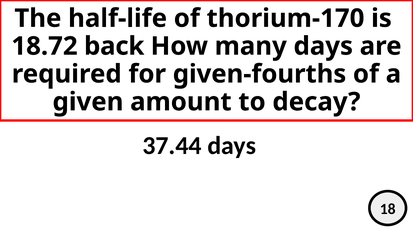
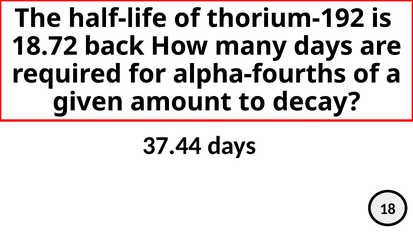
thorium-170: thorium-170 -> thorium-192
given-fourths: given-fourths -> alpha-fourths
